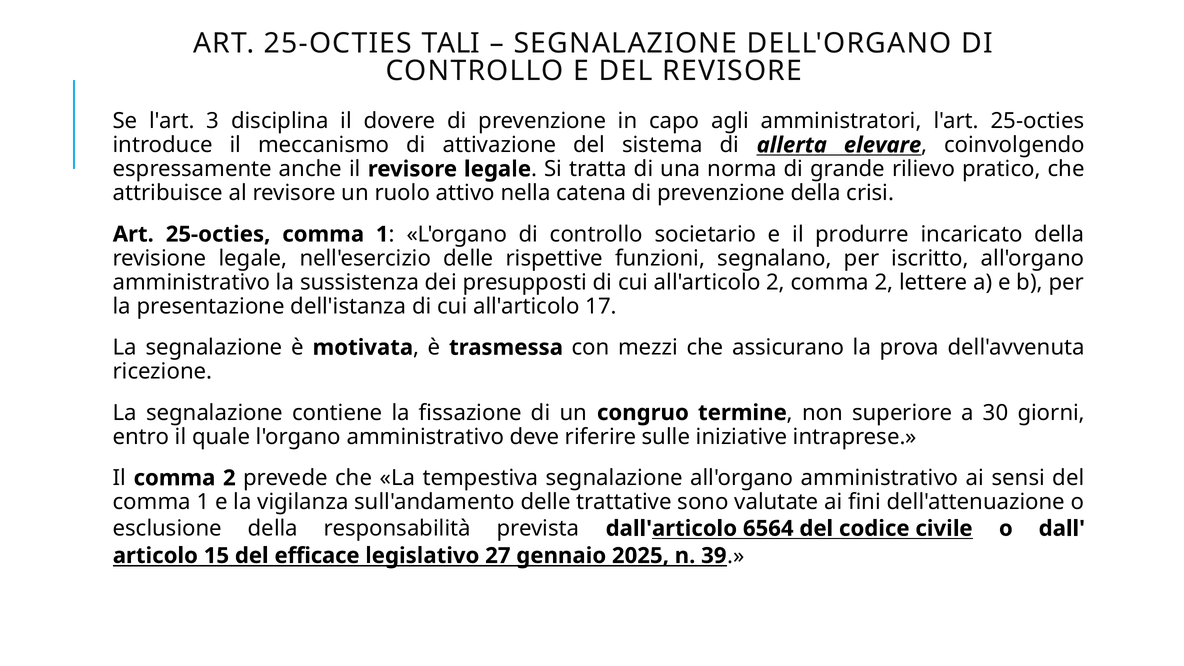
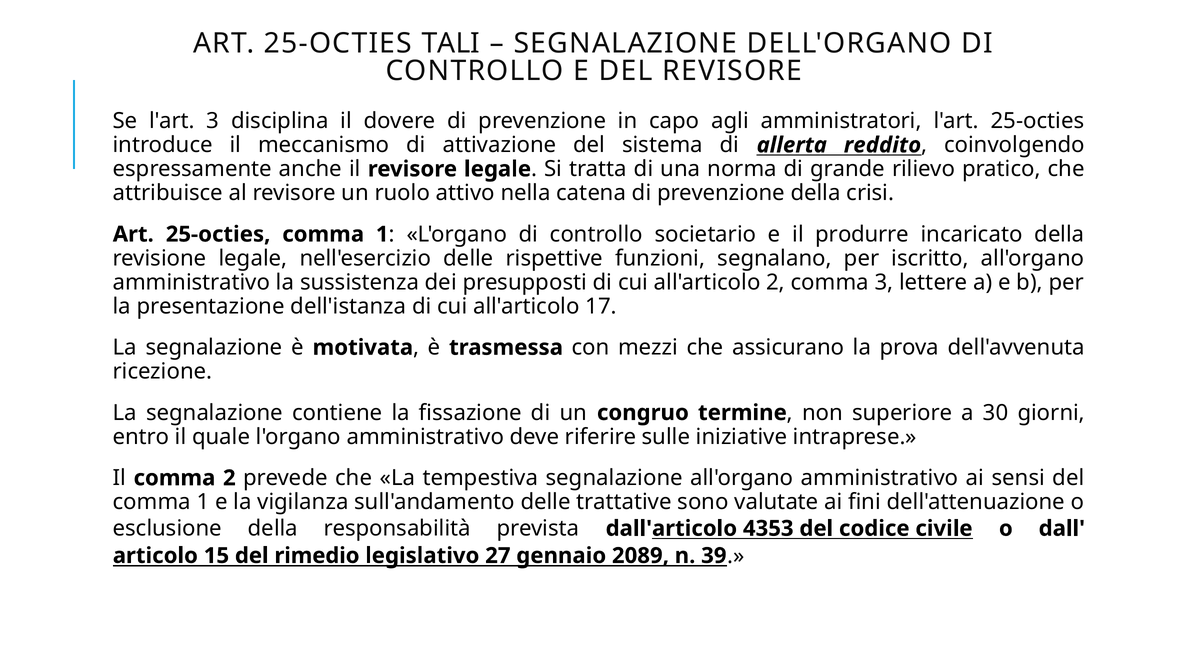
elevare: elevare -> reddito
2 comma 2: 2 -> 3
6564: 6564 -> 4353
efficace: efficace -> rimedio
2025: 2025 -> 2089
